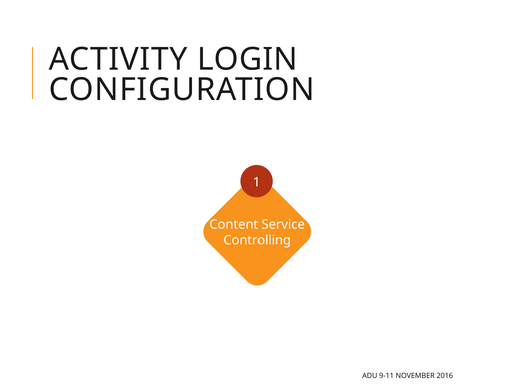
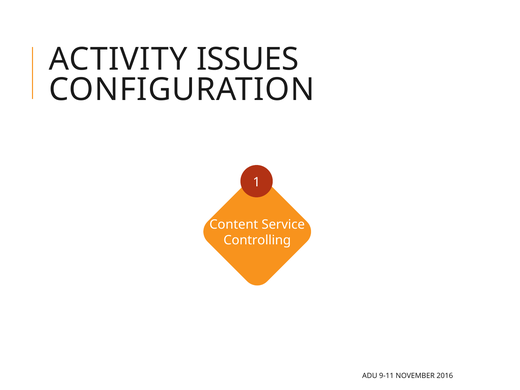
LOGIN: LOGIN -> ISSUES
